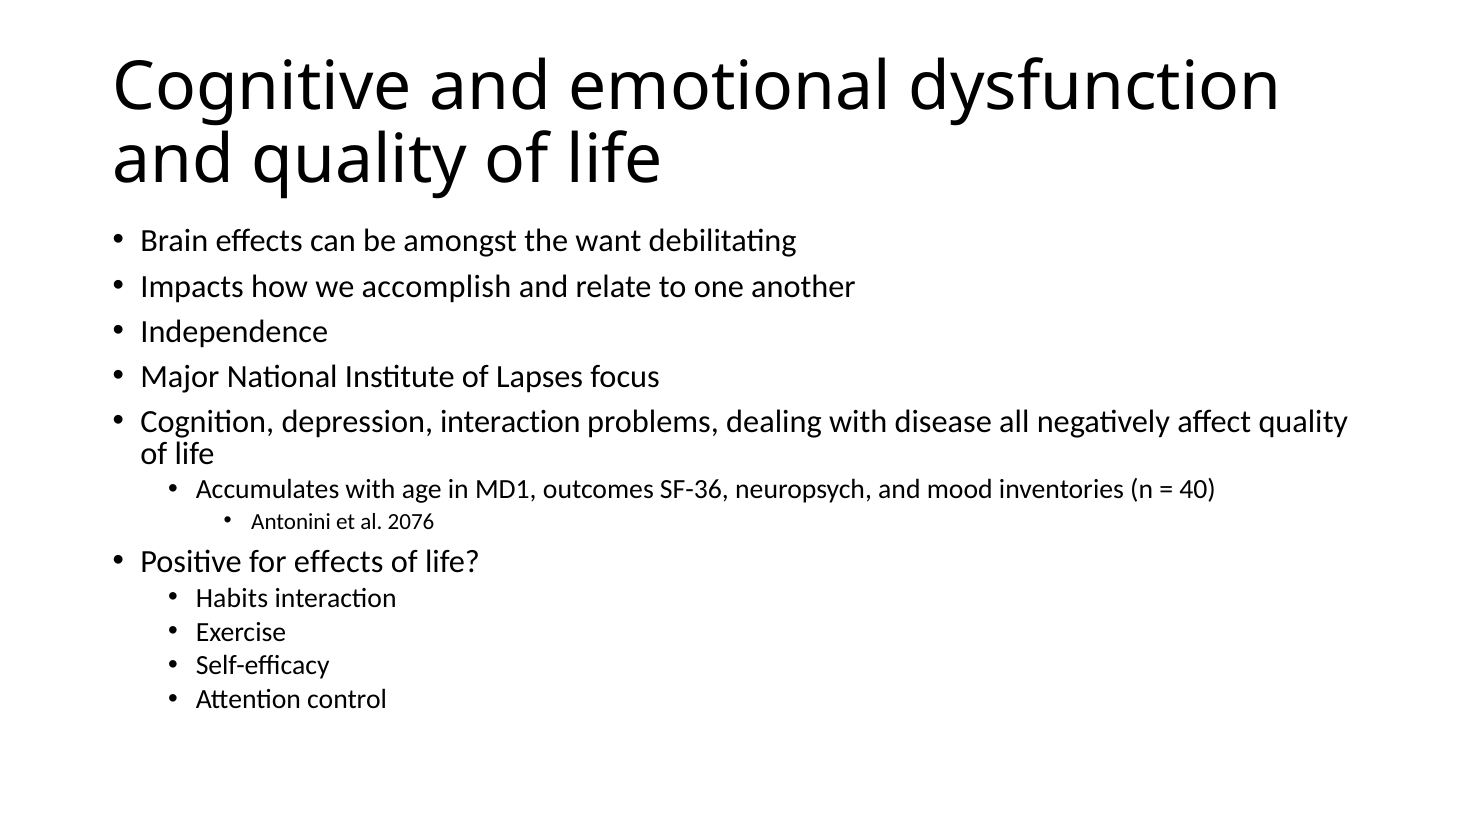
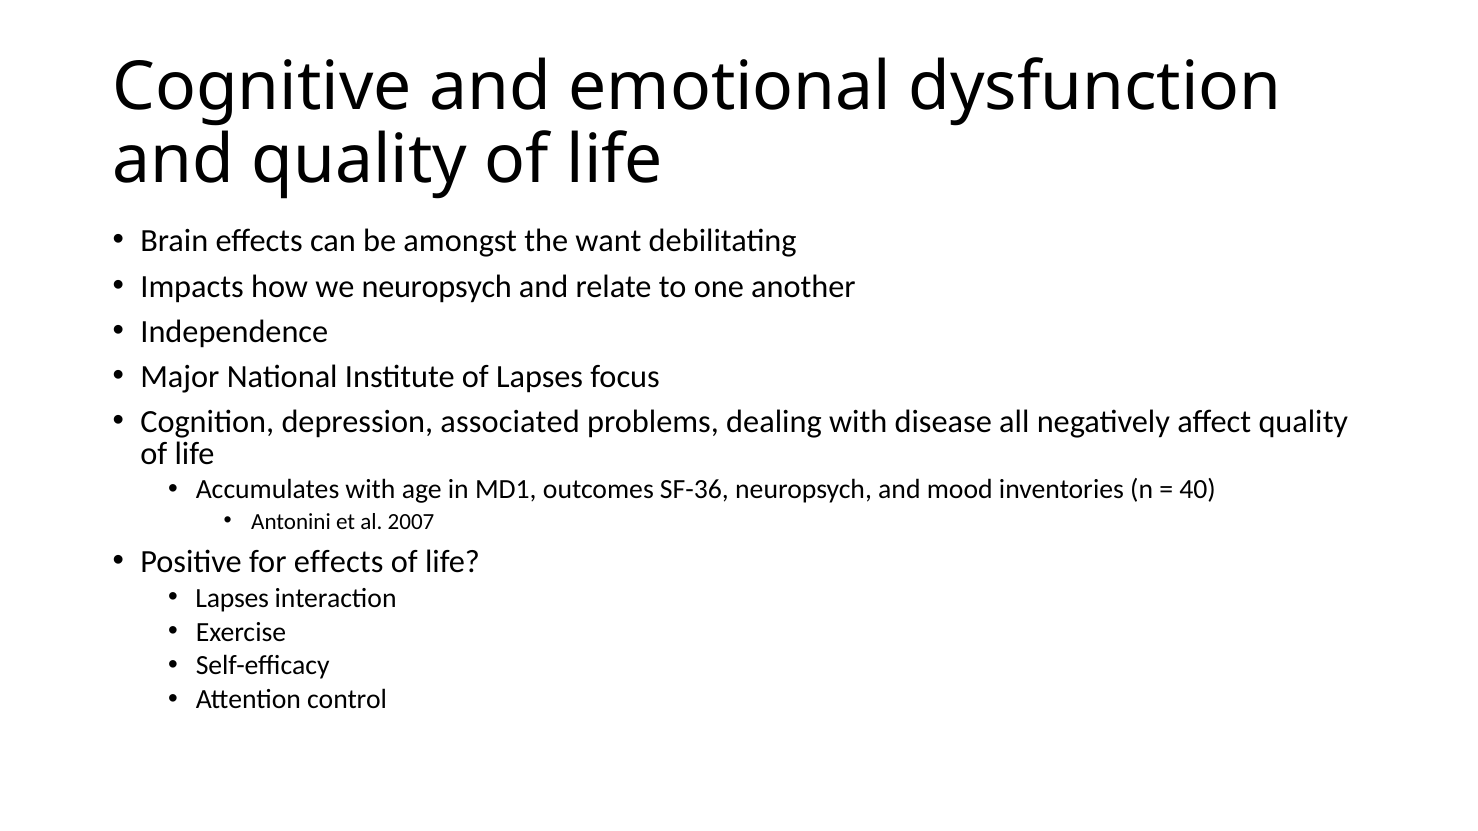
we accomplish: accomplish -> neuropsych
depression interaction: interaction -> associated
2076: 2076 -> 2007
Habits at (232, 598): Habits -> Lapses
